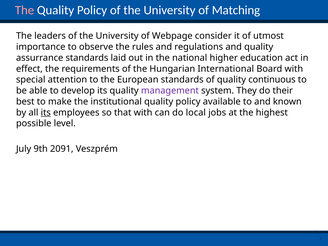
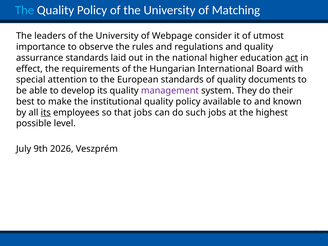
The at (25, 10) colour: pink -> light blue
act underline: none -> present
continuous: continuous -> documents
that with: with -> jobs
local: local -> such
2091: 2091 -> 2026
